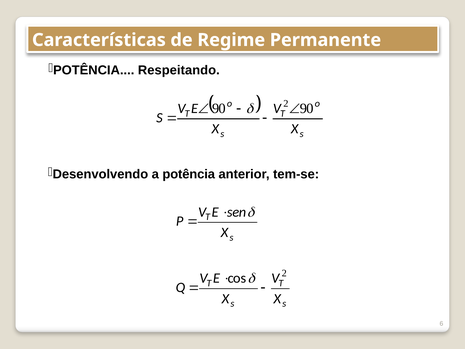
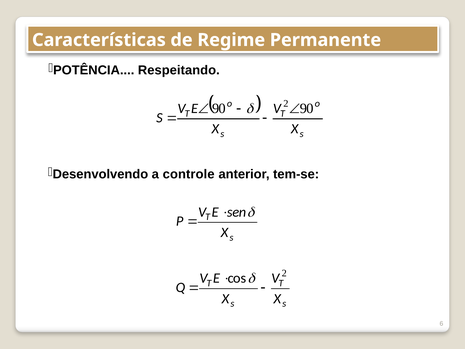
potência: potência -> controle
